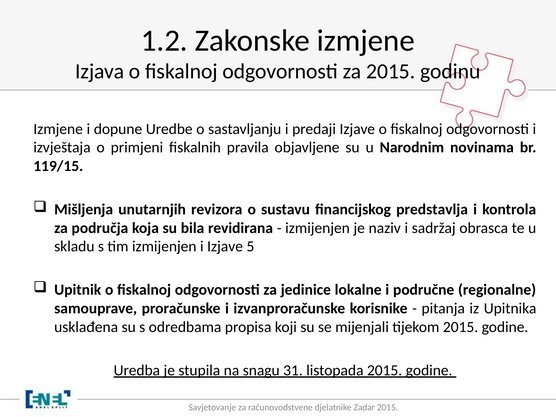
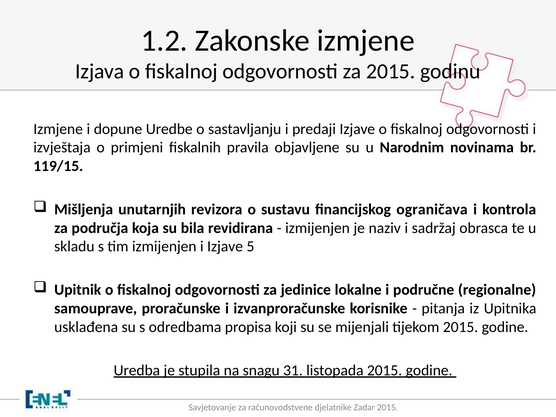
predstavlja: predstavlja -> ograničava
